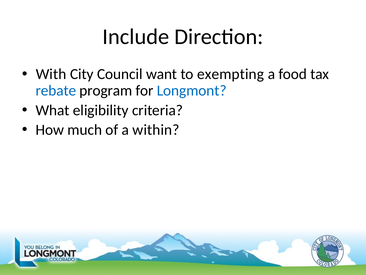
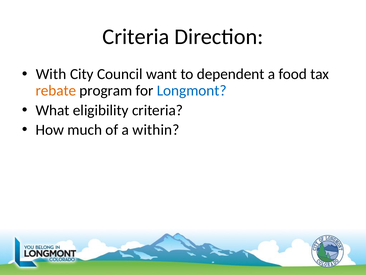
Include at (136, 37): Include -> Criteria
exempting: exempting -> dependent
rebate colour: blue -> orange
